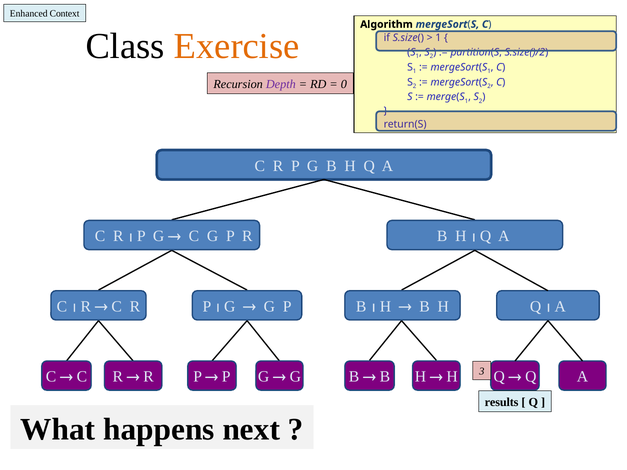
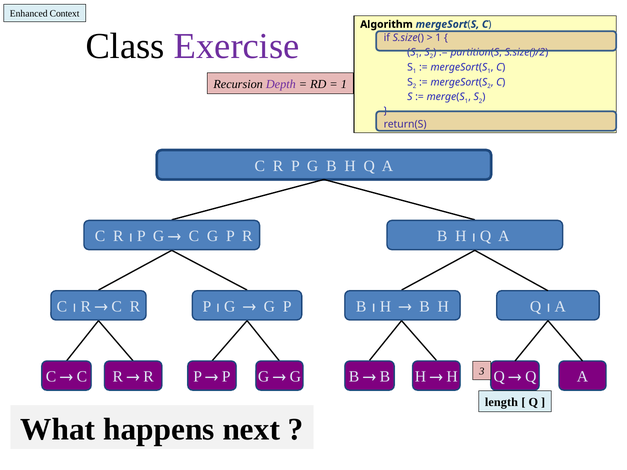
Exercise colour: orange -> purple
0 at (344, 84): 0 -> 1
results: results -> length
